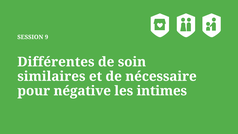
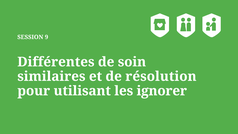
nécessaire: nécessaire -> résolution
négative: négative -> utilisant
intimes: intimes -> ignorer
